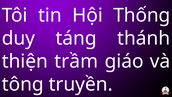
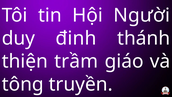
Thống: Thống -> Người
táng: táng -> đinh
